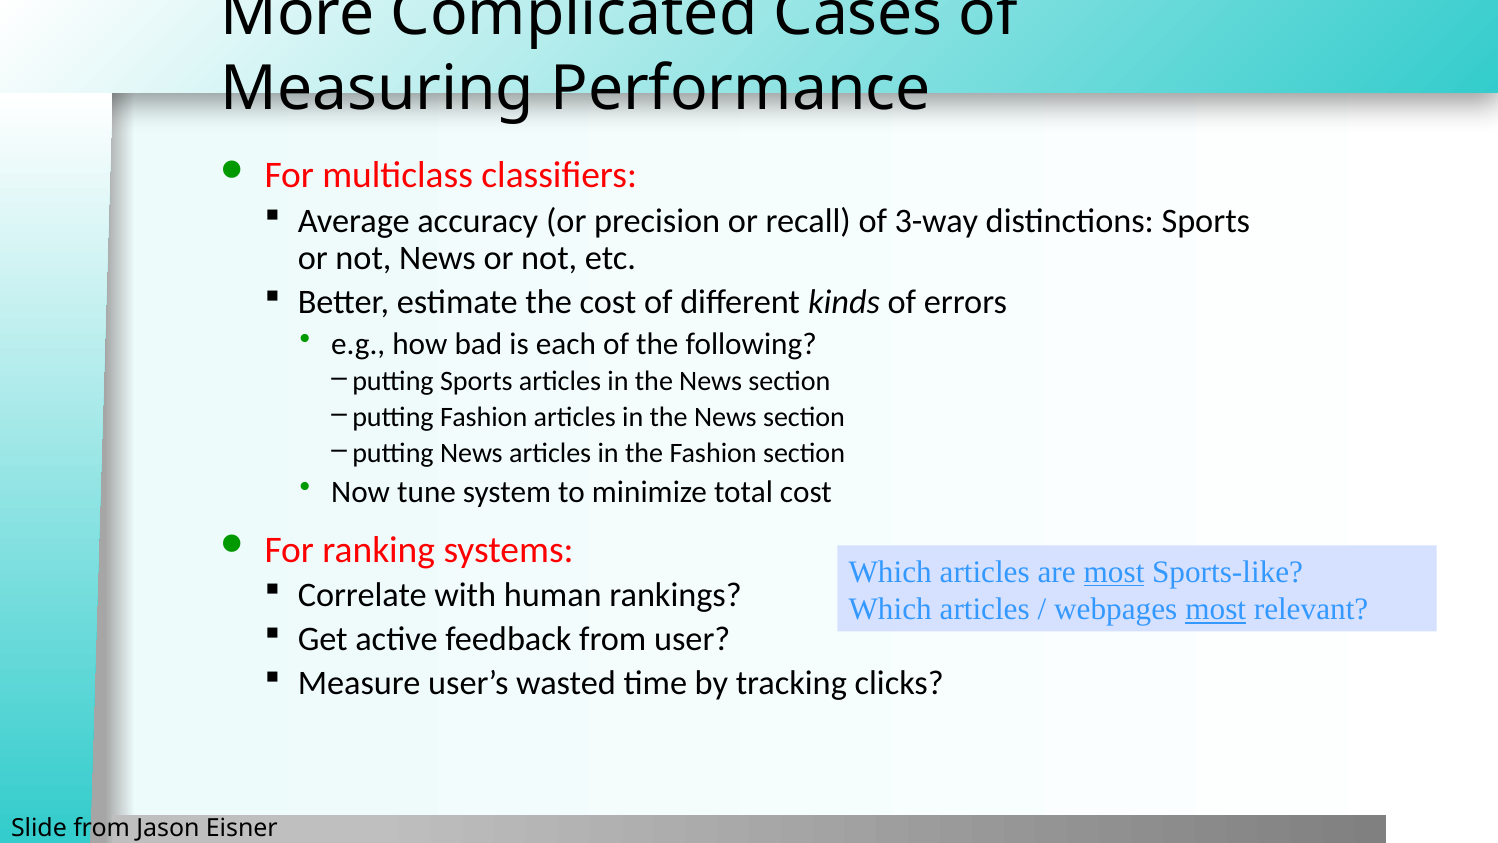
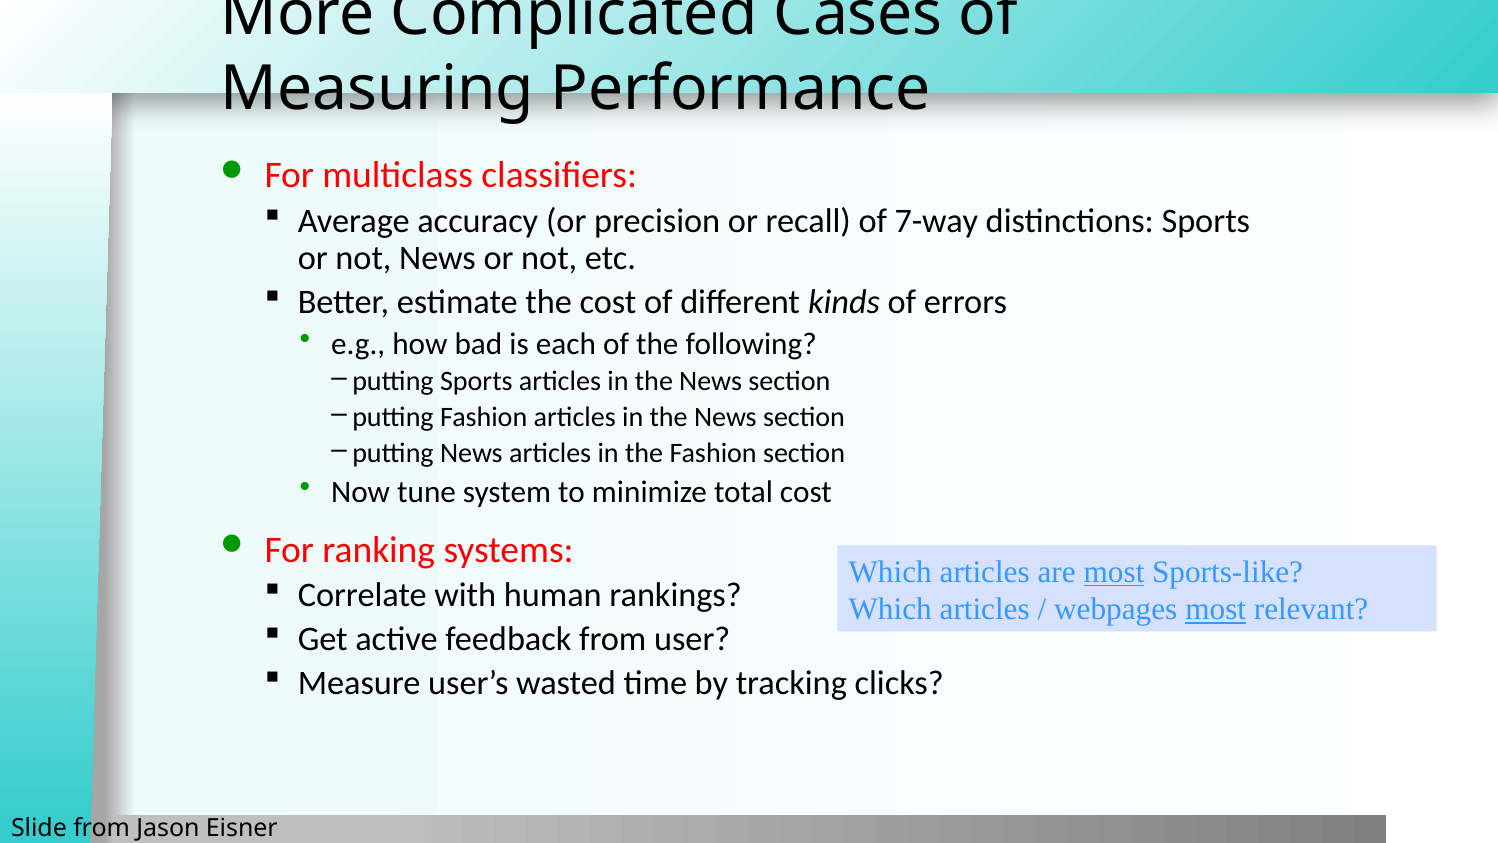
3-way: 3-way -> 7-way
